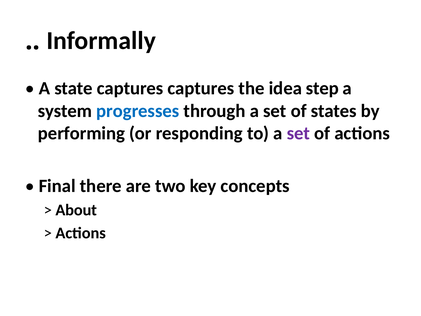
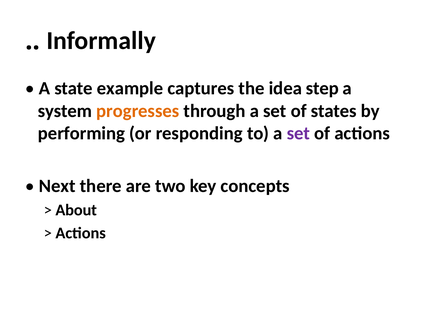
state captures: captures -> example
progresses colour: blue -> orange
Final: Final -> Next
